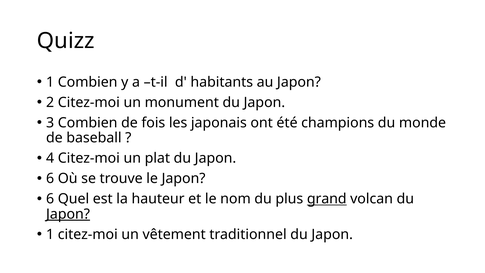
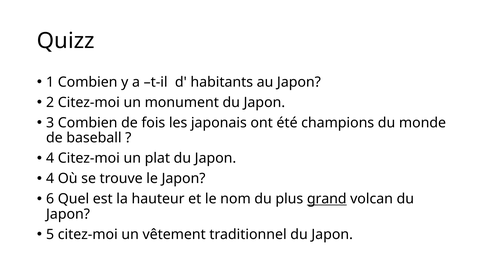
6 at (50, 178): 6 -> 4
Japon at (68, 214) underline: present -> none
1 at (50, 234): 1 -> 5
